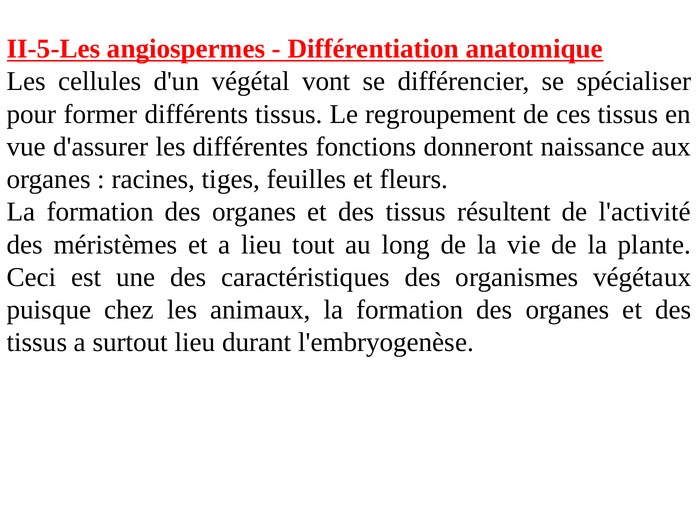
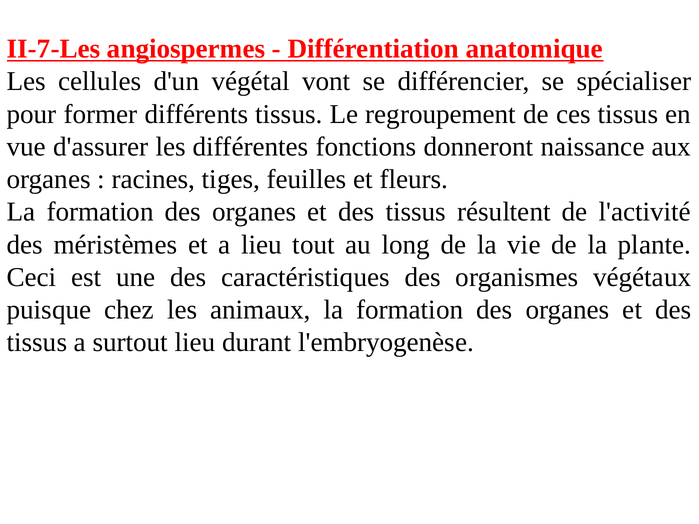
II-5-Les: II-5-Les -> II-7-Les
